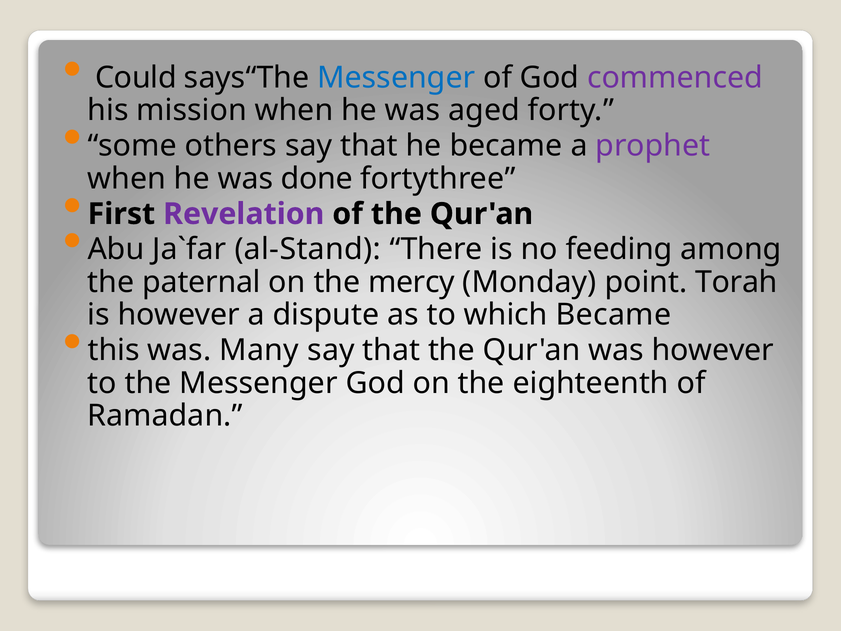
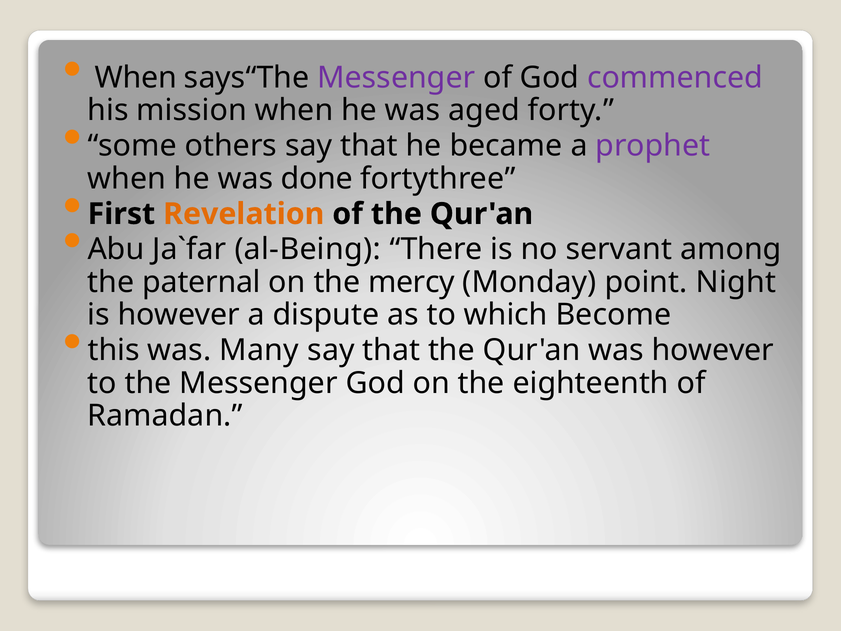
Could at (136, 78): Could -> When
Messenger at (396, 78) colour: blue -> purple
Revelation colour: purple -> orange
al-Stand: al-Stand -> al-Being
feeding: feeding -> servant
Torah: Torah -> Night
which Became: Became -> Become
